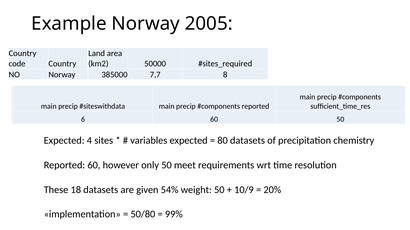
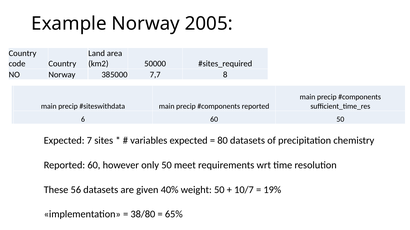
4: 4 -> 7
18: 18 -> 56
54%: 54% -> 40%
10/9: 10/9 -> 10/7
20%: 20% -> 19%
50/80: 50/80 -> 38/80
99%: 99% -> 65%
